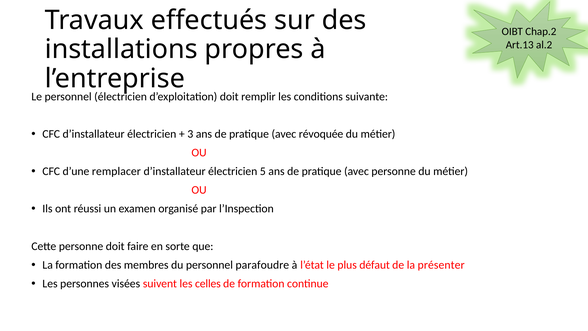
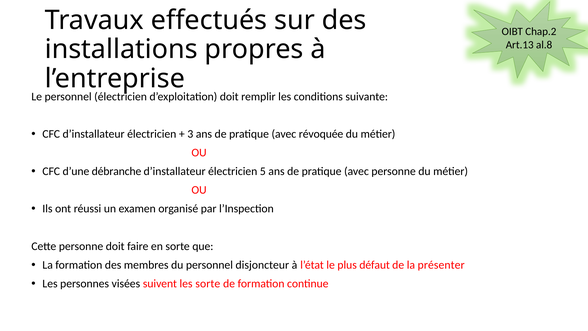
al.2: al.2 -> al.8
remplacer: remplacer -> débranche
parafoudre: parafoudre -> disjoncteur
les celles: celles -> sorte
